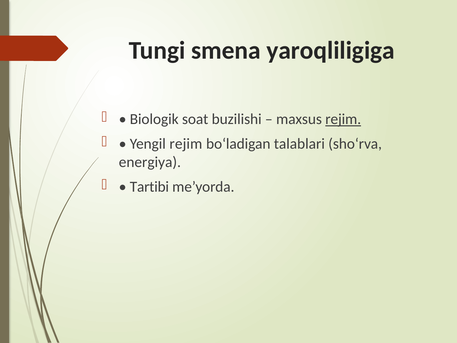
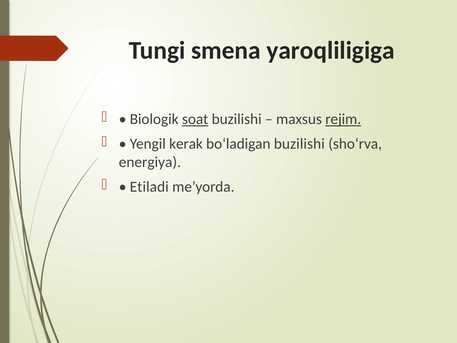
soat underline: none -> present
Yengil rejim: rejim -> kerak
bo‘ladigan talablari: talablari -> buzilishi
Tartibi: Tartibi -> Etiladi
